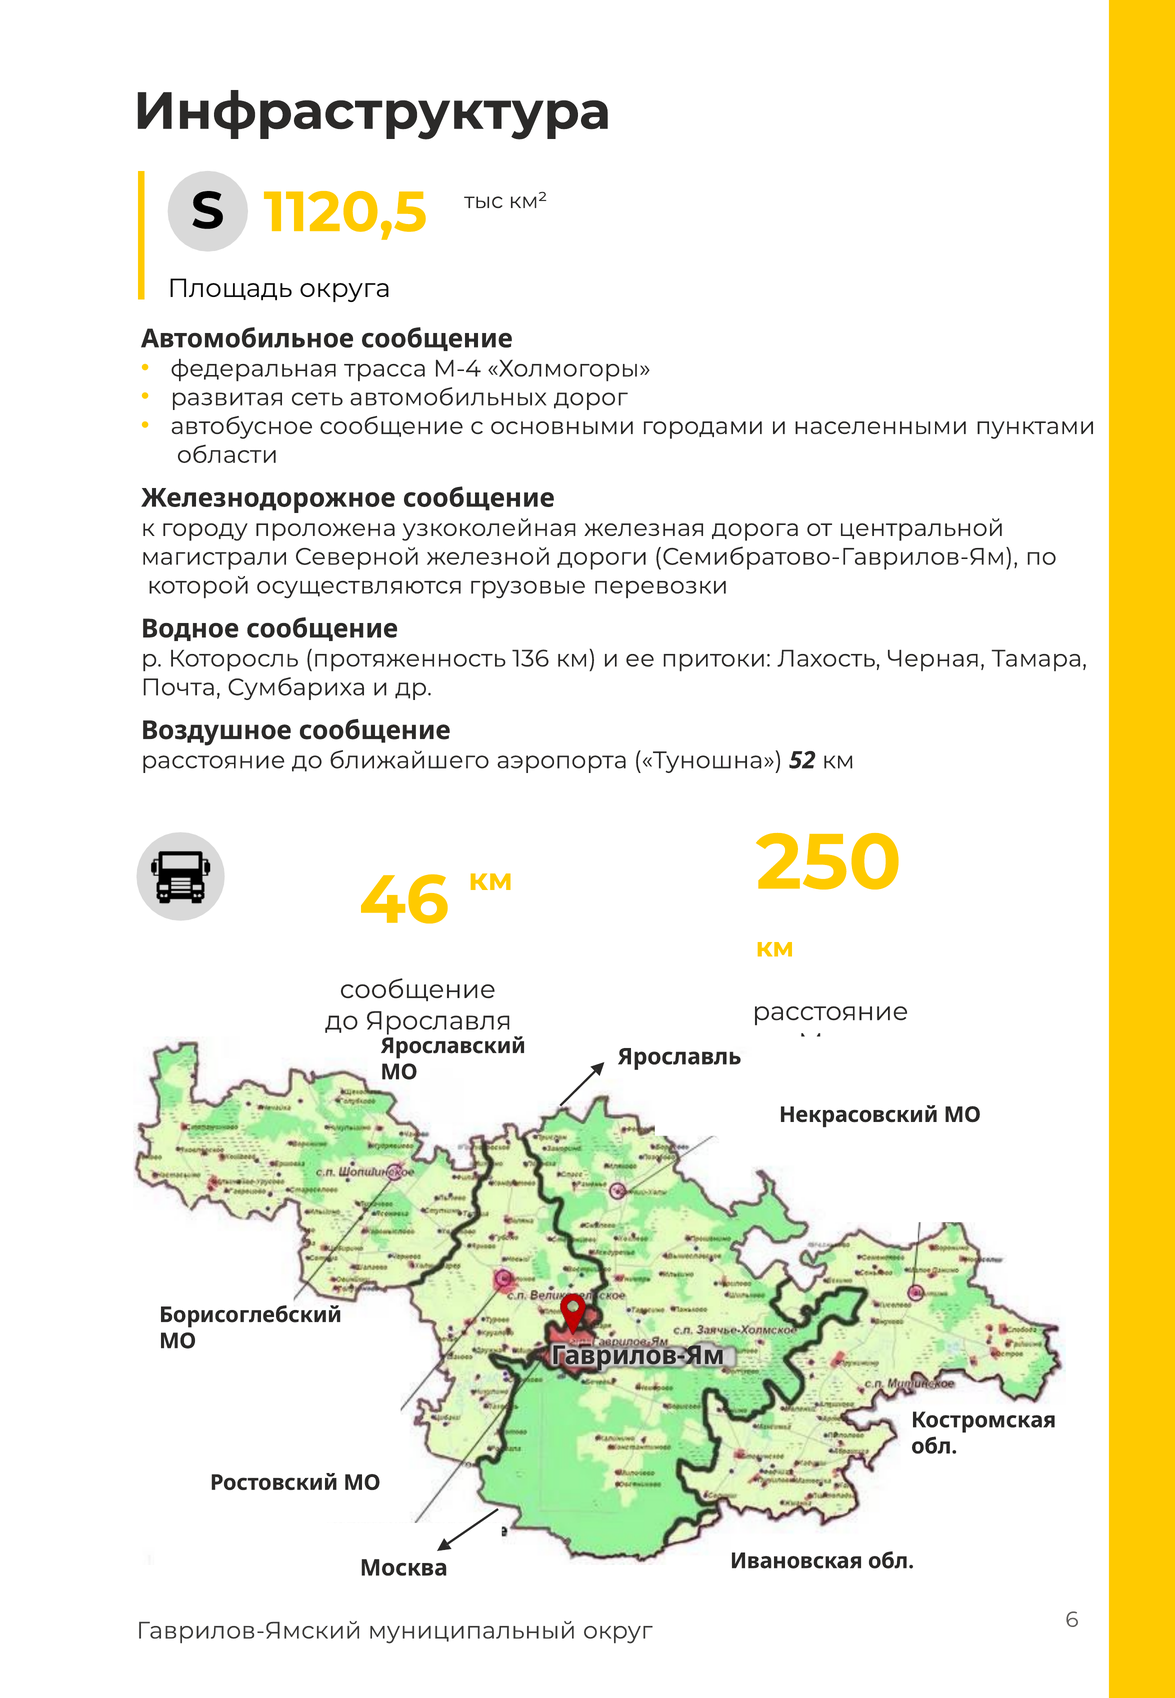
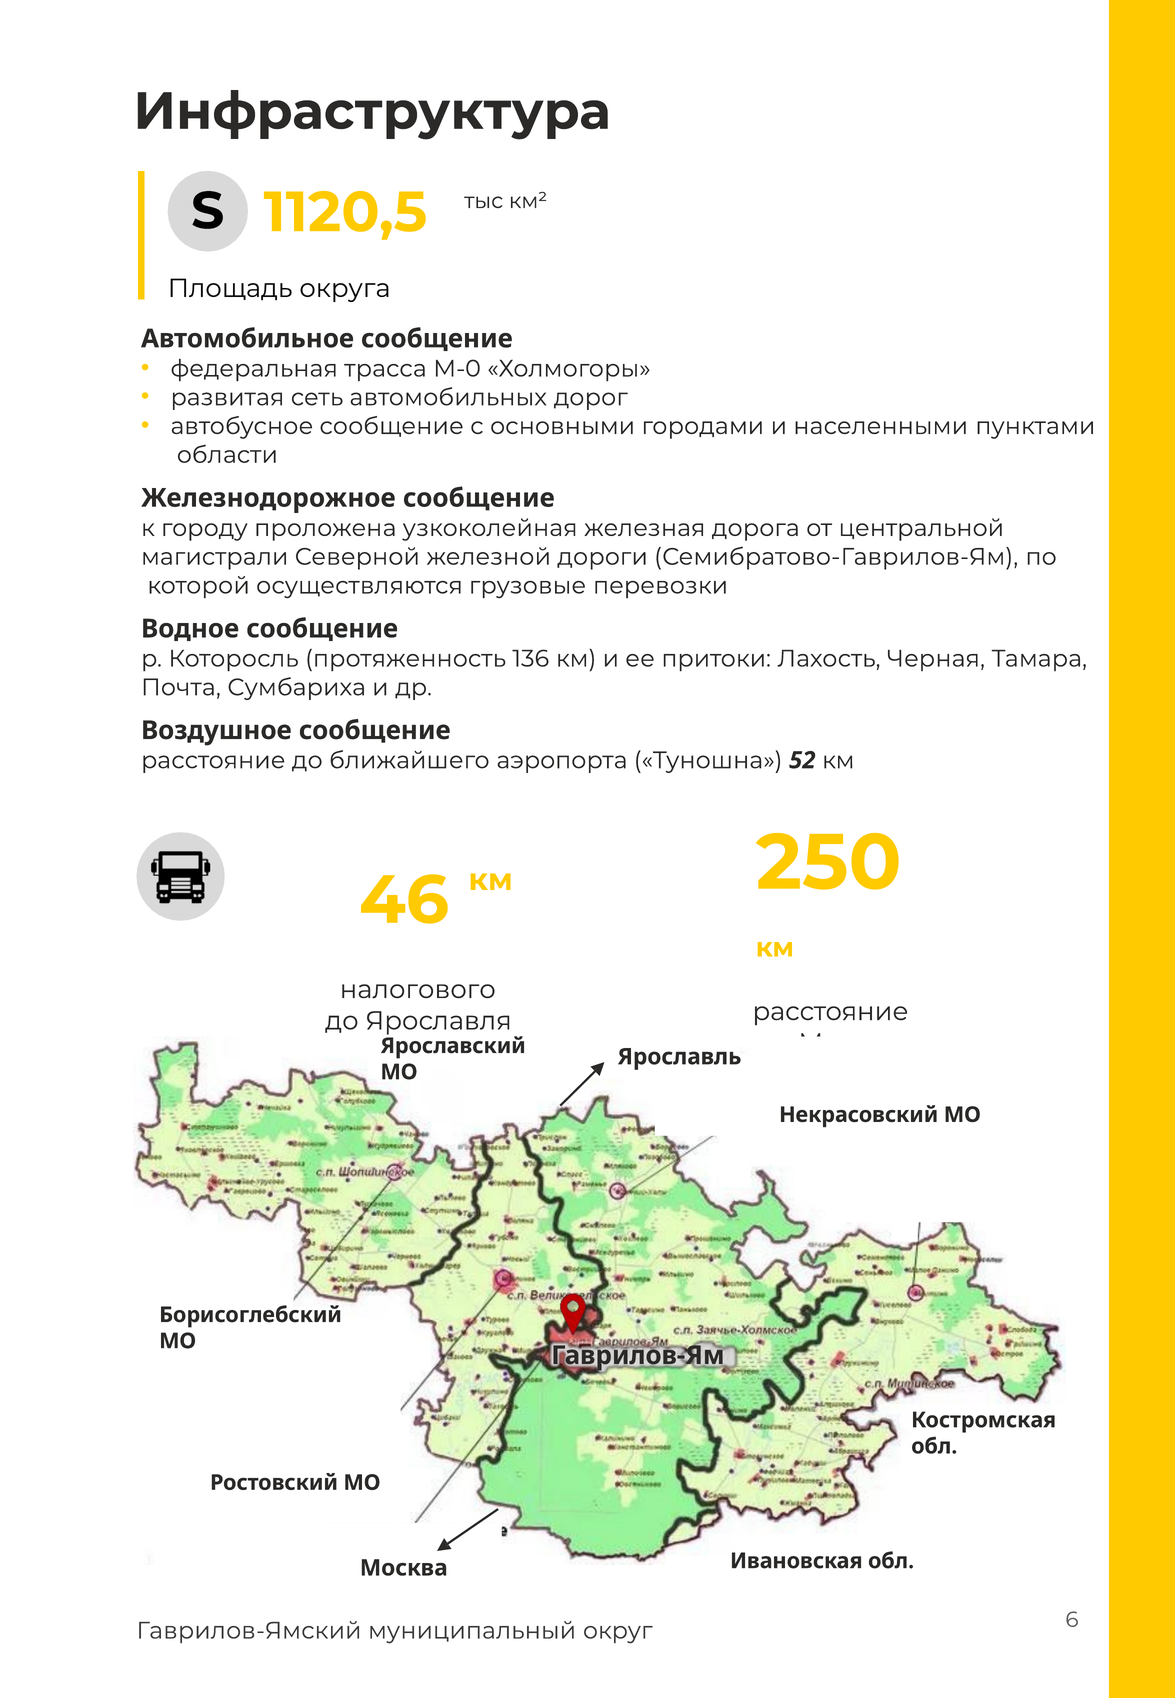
М-4: М-4 -> М-0
сообщение at (418, 989): сообщение -> налогового
